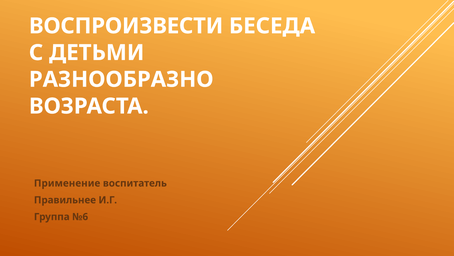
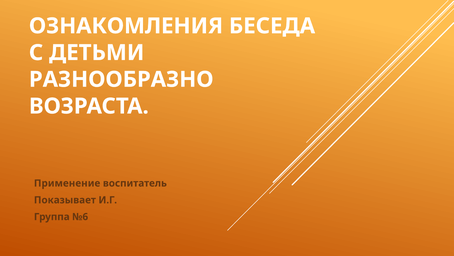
ВОСПРОИЗВЕСТИ: ВОСПРОИЗВЕСТИ -> ОЗНАКОМЛЕНИЯ
Правильнее: Правильнее -> Показывает
